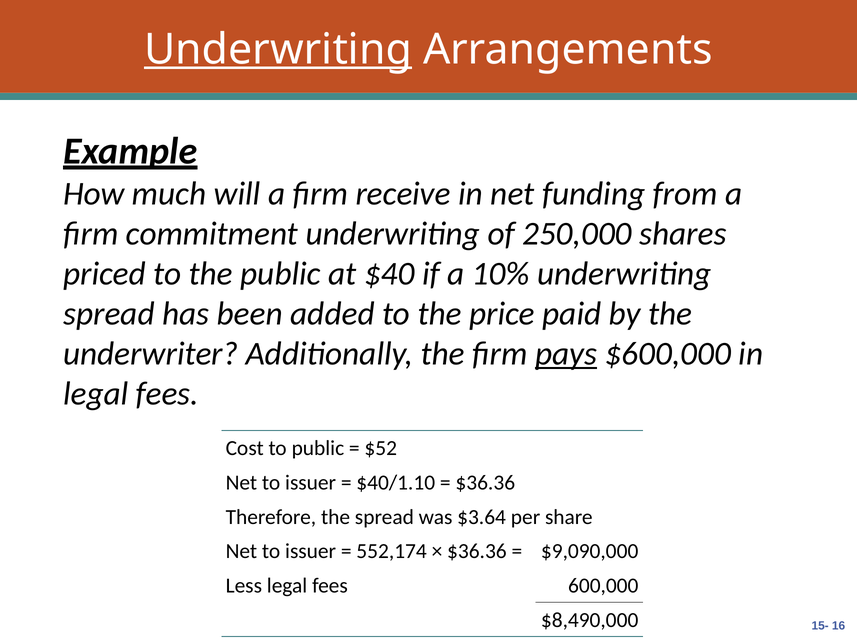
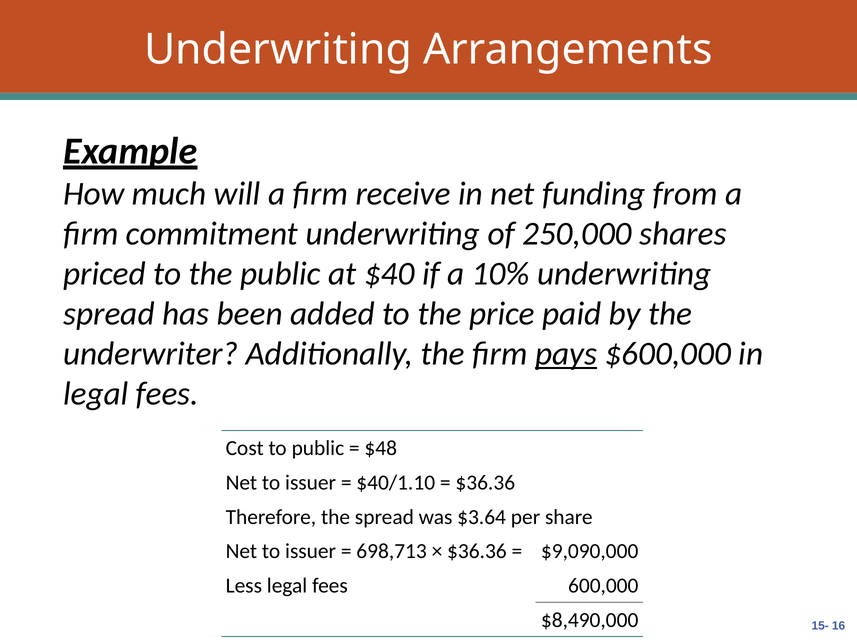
Underwriting at (278, 49) underline: present -> none
$52: $52 -> $48
552,174: 552,174 -> 698,713
